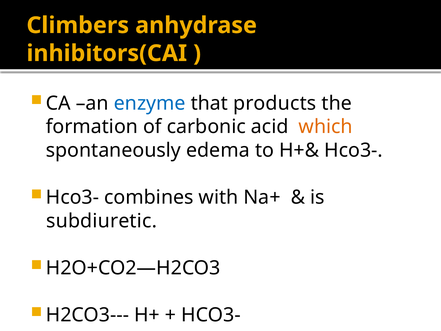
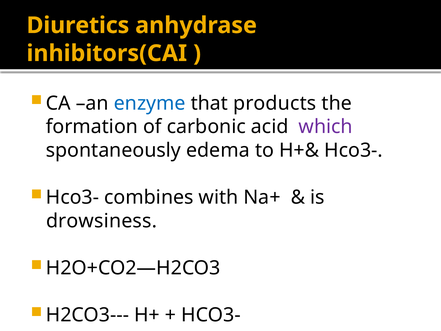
Climbers: Climbers -> Diuretics
which colour: orange -> purple
subdiuretic: subdiuretic -> drowsiness
